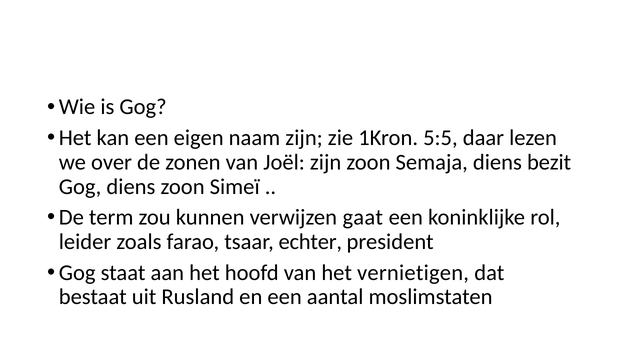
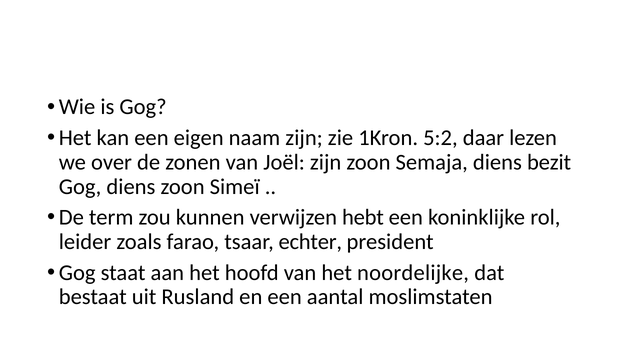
5:5: 5:5 -> 5:2
gaat: gaat -> hebt
vernietigen: vernietigen -> noordelijke
